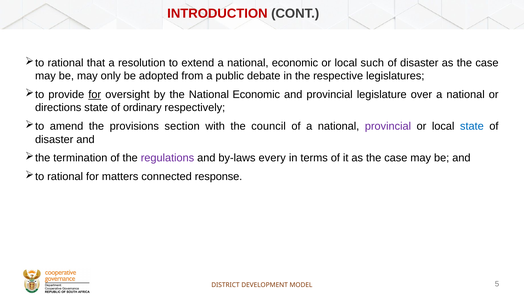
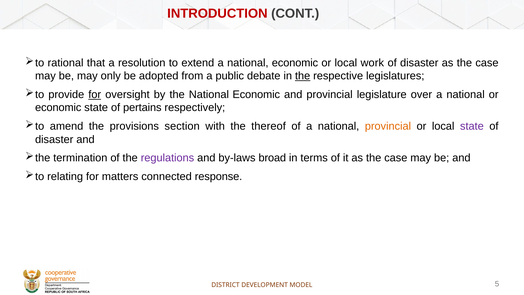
such: such -> work
the at (303, 76) underline: none -> present
directions at (58, 108): directions -> economic
ordinary: ordinary -> pertains
council: council -> thereof
provincial at (388, 126) colour: purple -> orange
state at (472, 126) colour: blue -> purple
every: every -> broad
rational at (65, 176): rational -> relating
